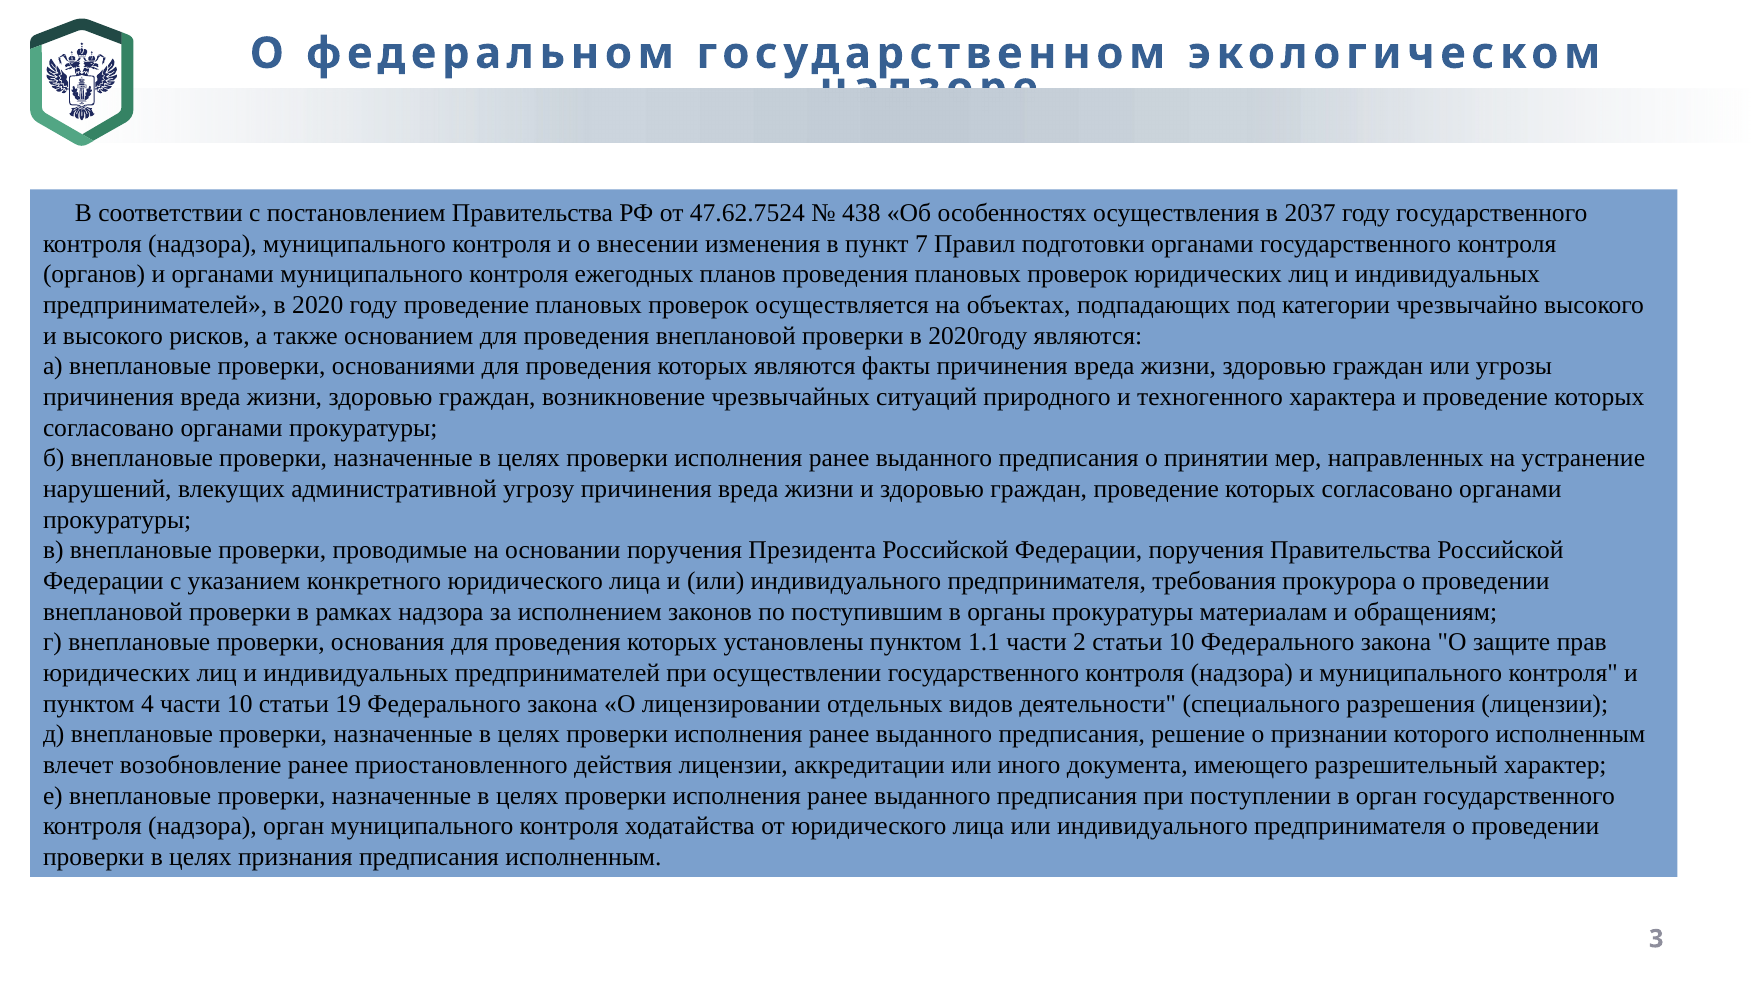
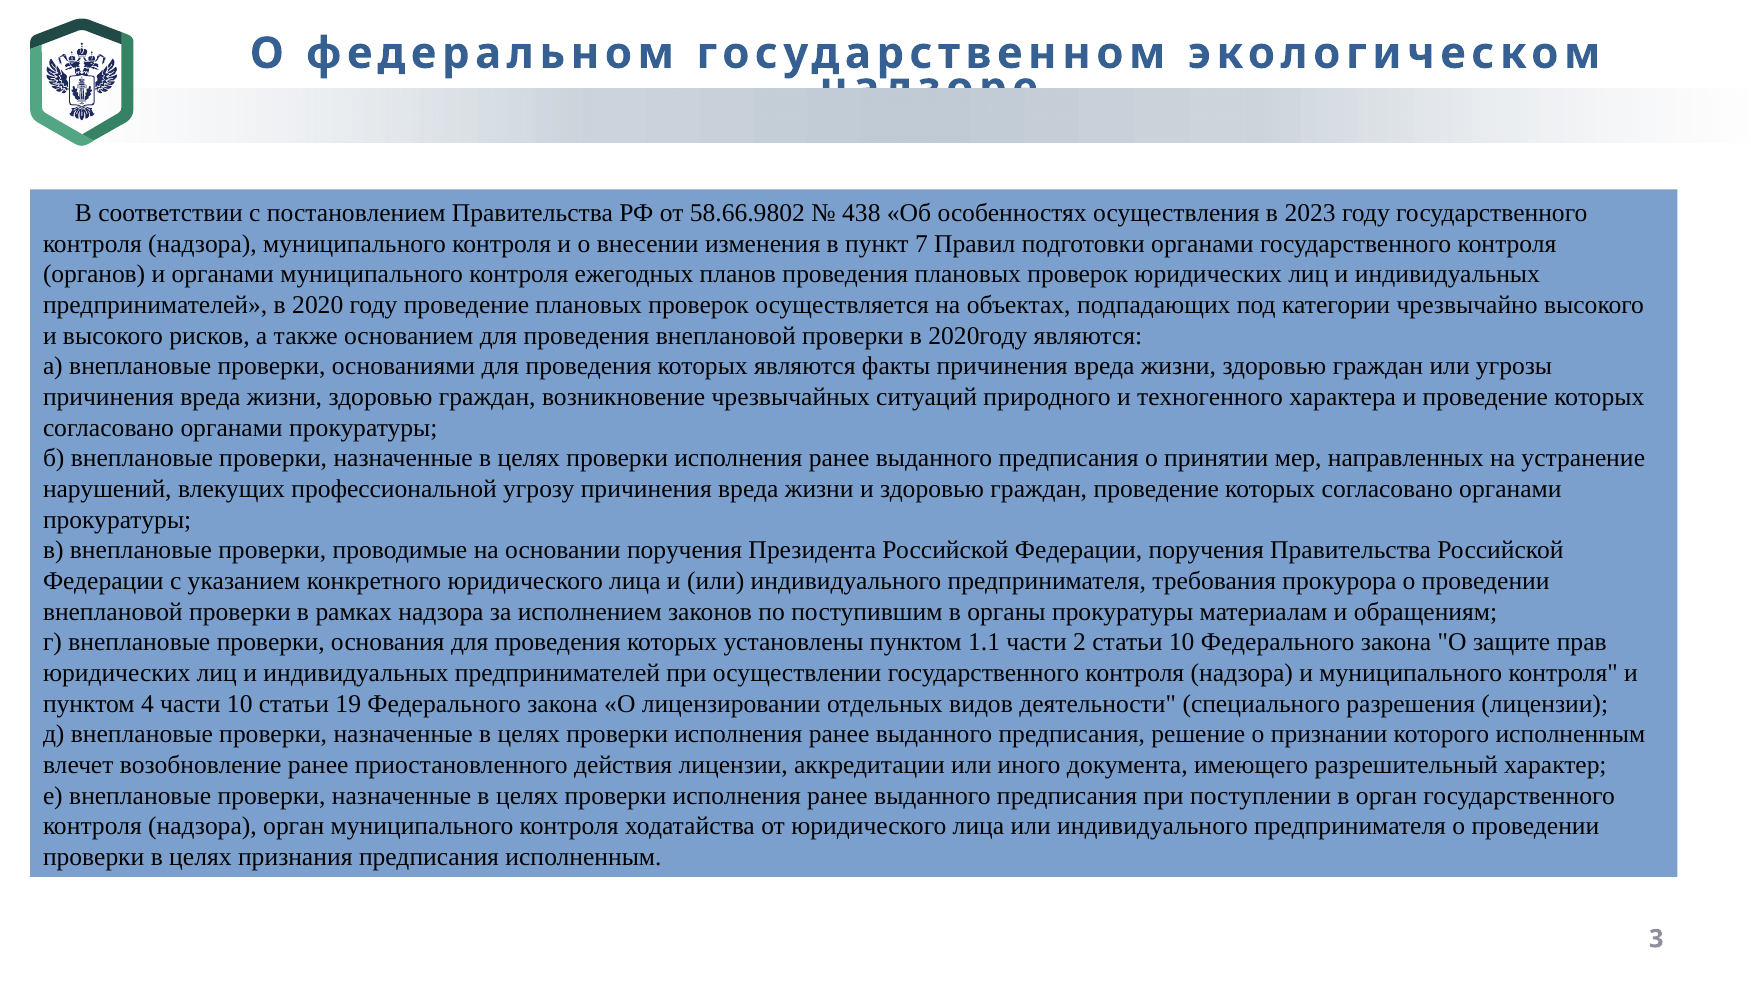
47.62.7524: 47.62.7524 -> 58.66.9802
2037: 2037 -> 2023
административной: административной -> профессиональной
